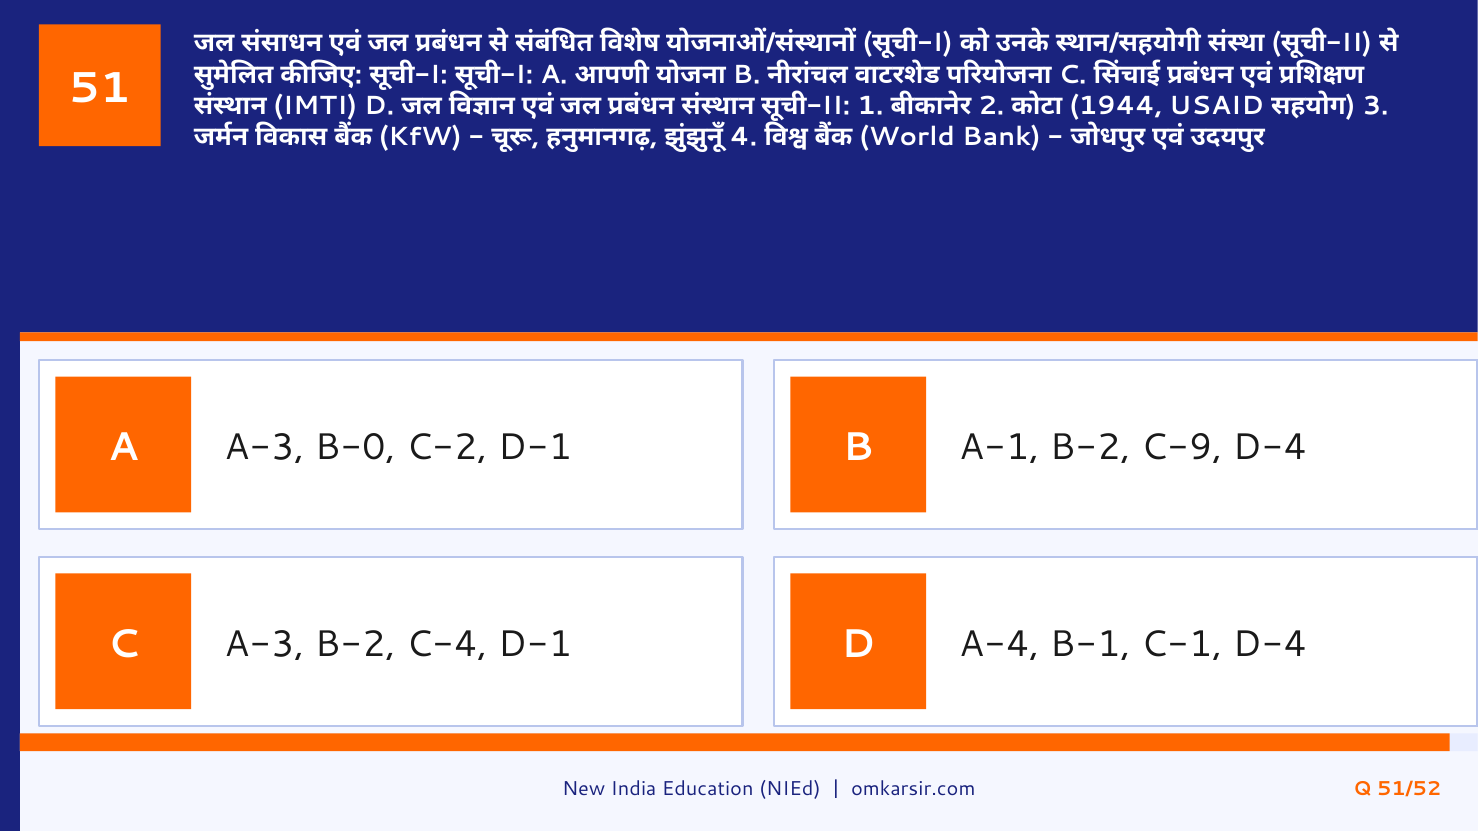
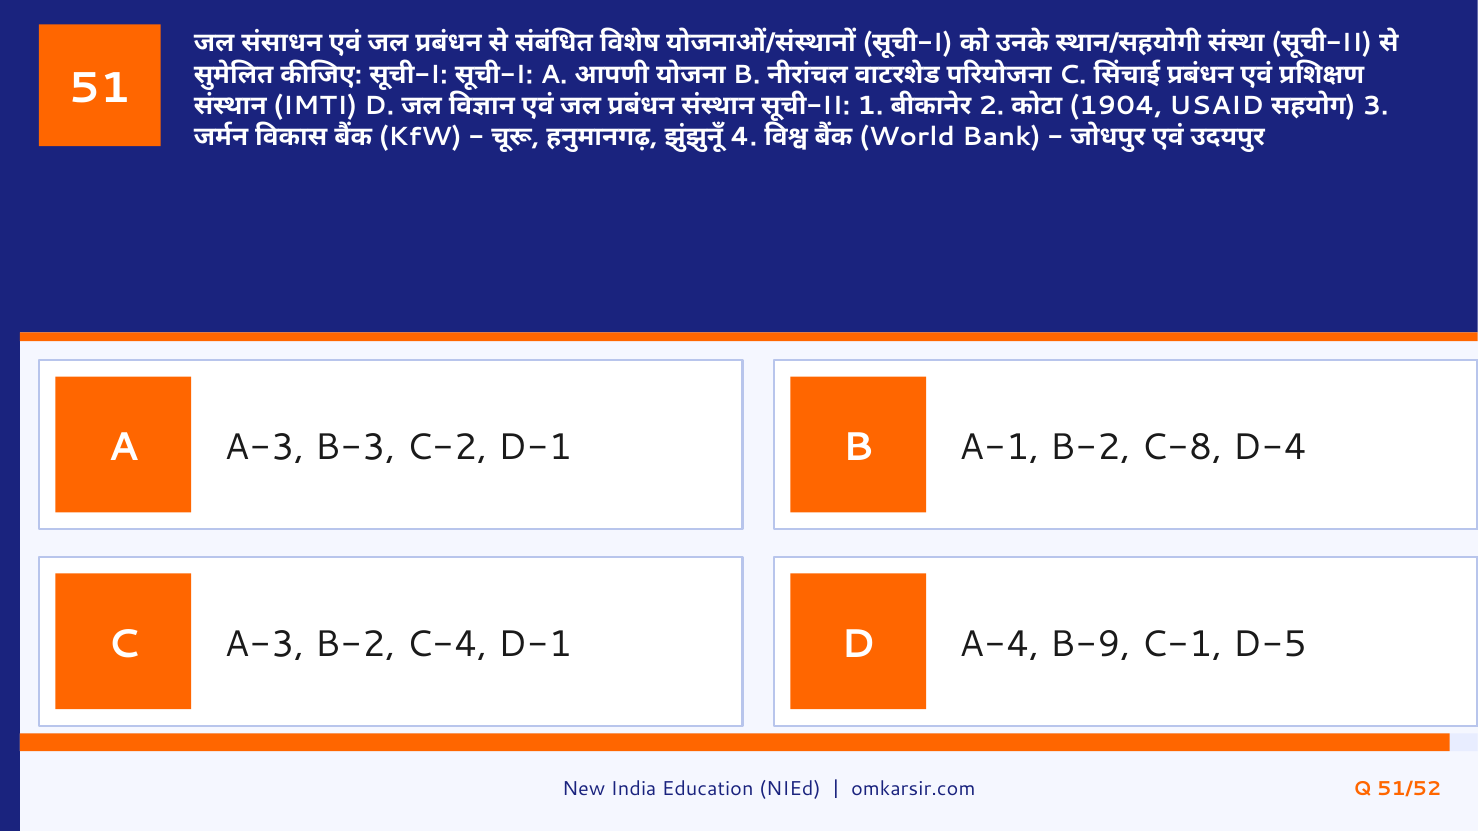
1944: 1944 -> 1904
B-0: B-0 -> B-3
C-9: C-9 -> C-8
B-1: B-1 -> B-9
C-1 D-4: D-4 -> D-5
